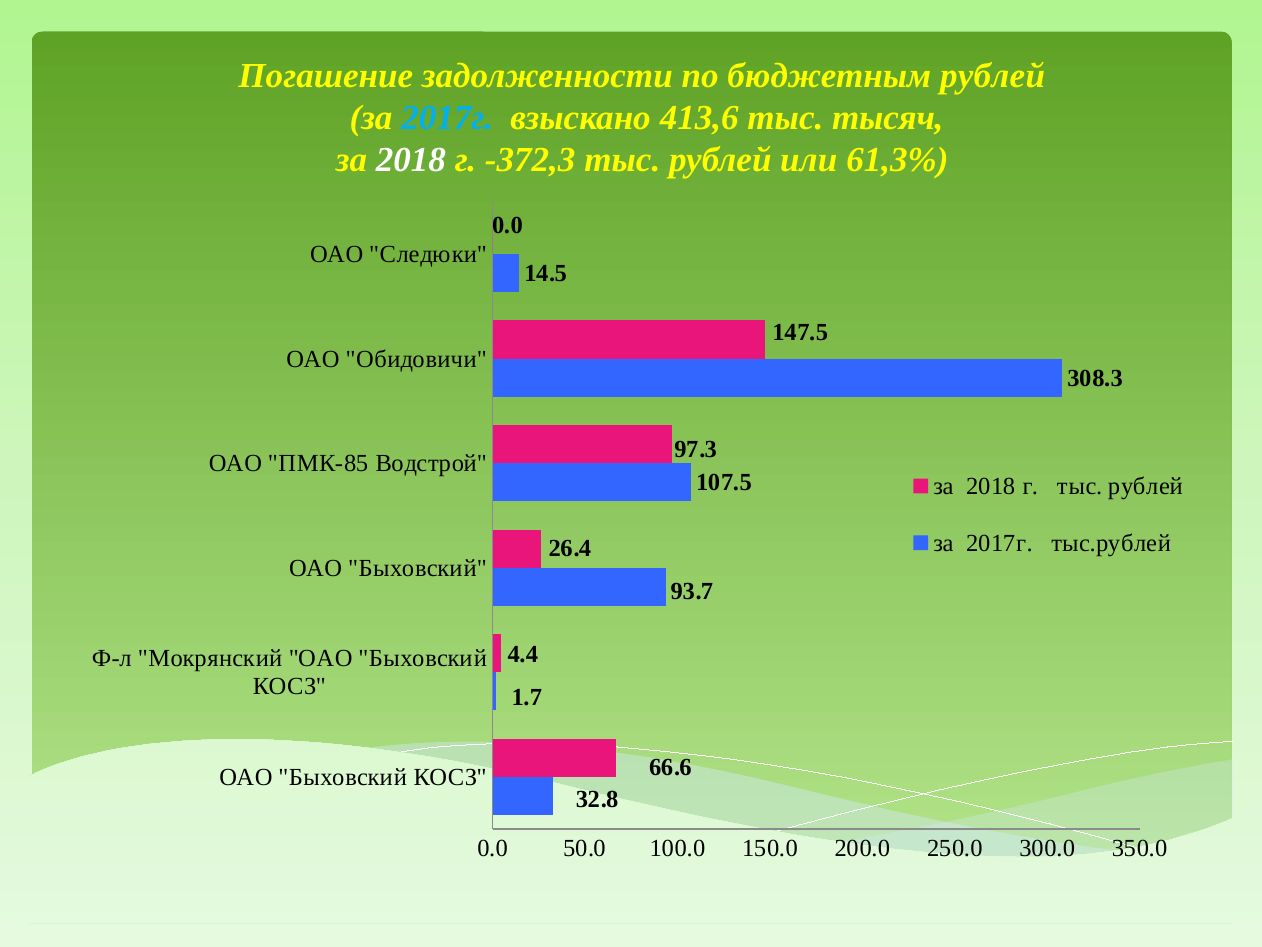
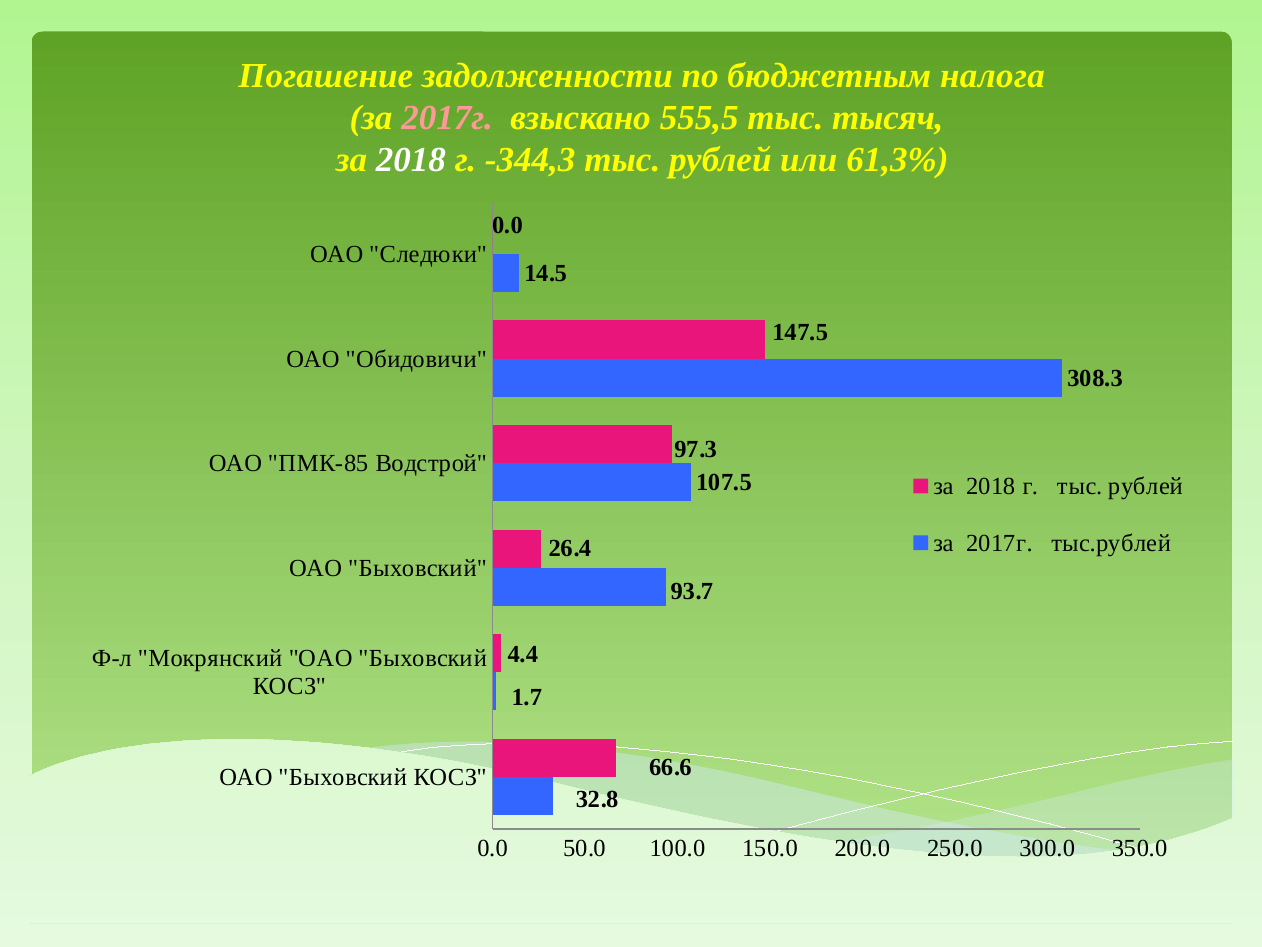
бюджетным рублей: рублей -> налога
2017г at (447, 118) colour: light blue -> pink
413,6: 413,6 -> 555,5
-372,3: -372,3 -> -344,3
